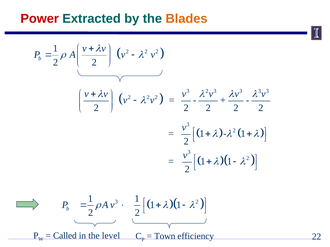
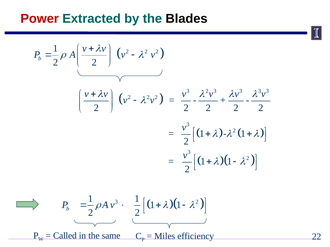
Blades colour: orange -> black
level: level -> same
Town: Town -> Miles
